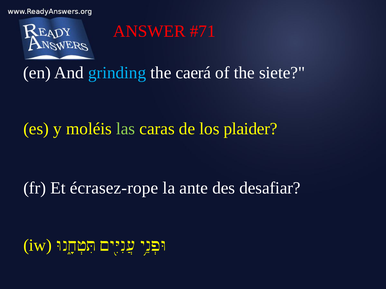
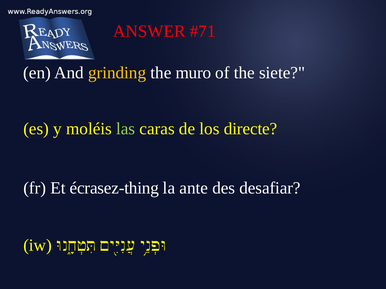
grinding colour: light blue -> yellow
caerá: caerá -> muro
plaider: plaider -> directe
écrasez-rope: écrasez-rope -> écrasez-thing
